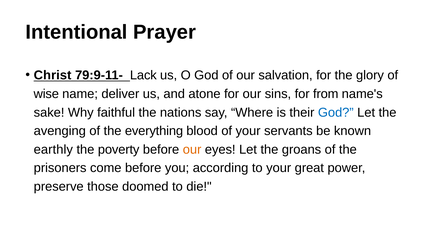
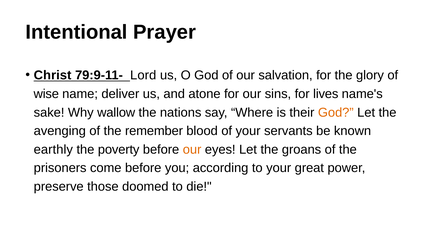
Lack: Lack -> Lord
from: from -> lives
faithful: faithful -> wallow
God at (336, 112) colour: blue -> orange
everything: everything -> remember
